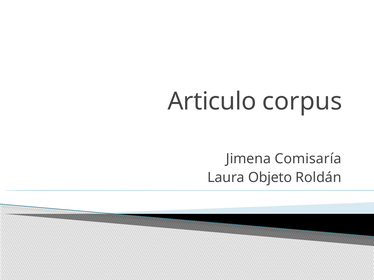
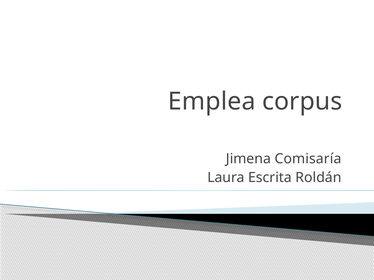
Articulo: Articulo -> Emplea
Objeto: Objeto -> Escrita
